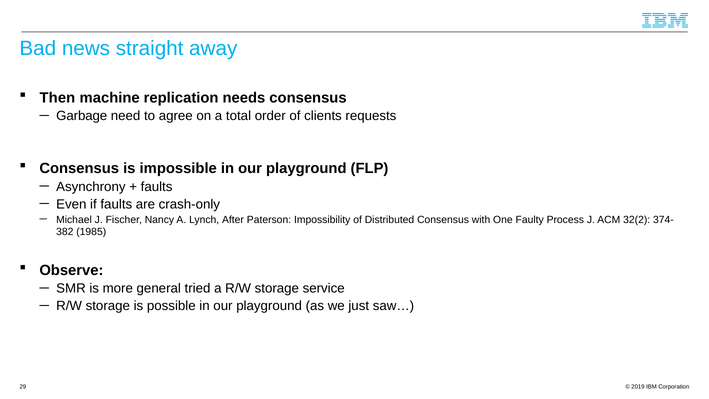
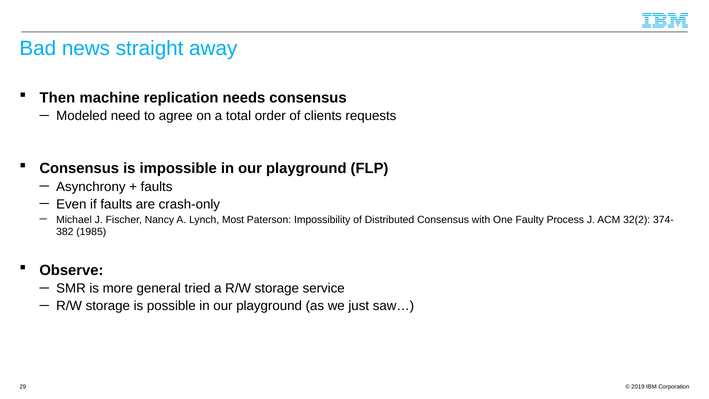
Garbage: Garbage -> Modeled
After: After -> Most
